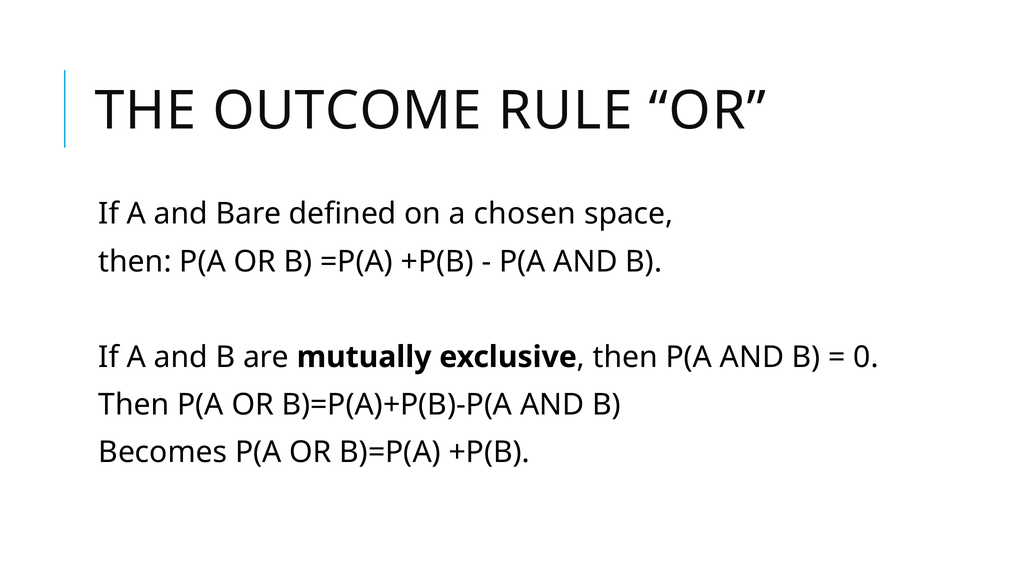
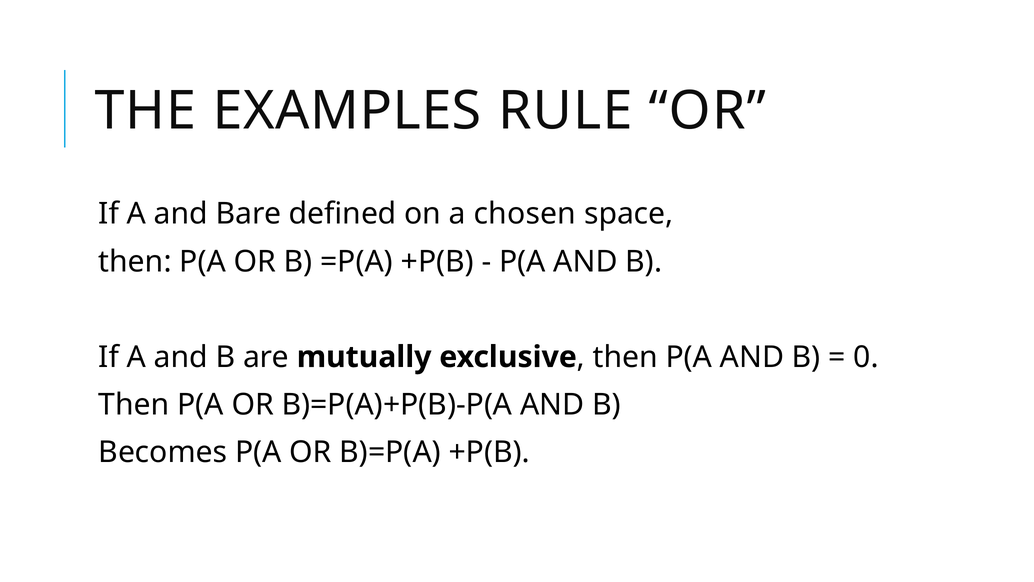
OUTCOME: OUTCOME -> EXAMPLES
